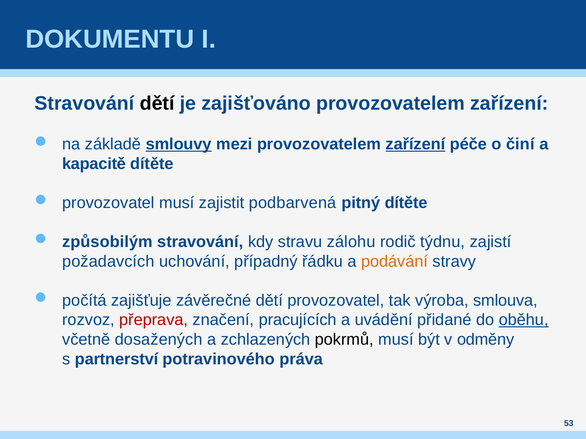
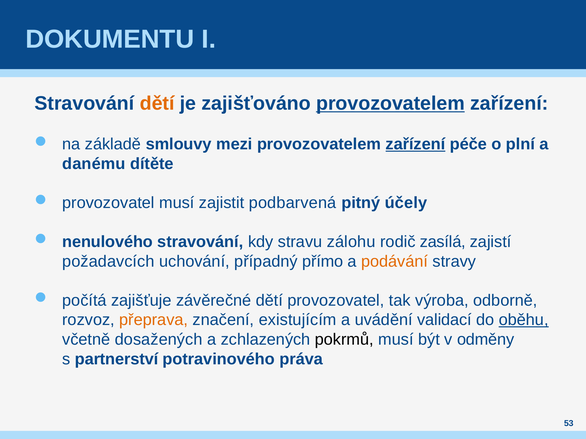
dětí at (157, 104) colour: black -> orange
provozovatelem at (390, 104) underline: none -> present
smlouvy underline: present -> none
činí: činí -> plní
kapacitě: kapacitě -> danému
pitný dítěte: dítěte -> účely
způsobilým: způsobilým -> nenulového
týdnu: týdnu -> zasílá
řádku: řádku -> přímo
smlouva: smlouva -> odborně
přeprava colour: red -> orange
pracujících: pracujících -> existujícím
přidané: přidané -> validací
